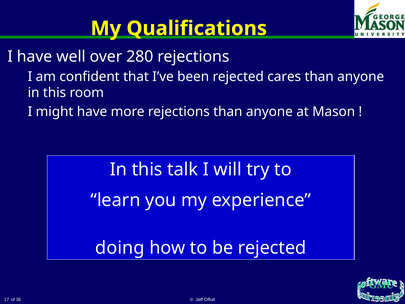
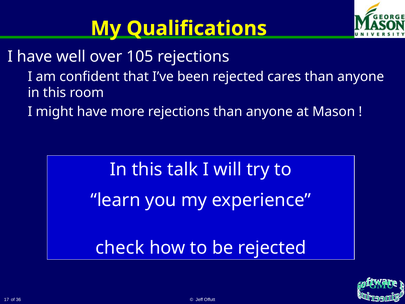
280: 280 -> 105
doing: doing -> check
